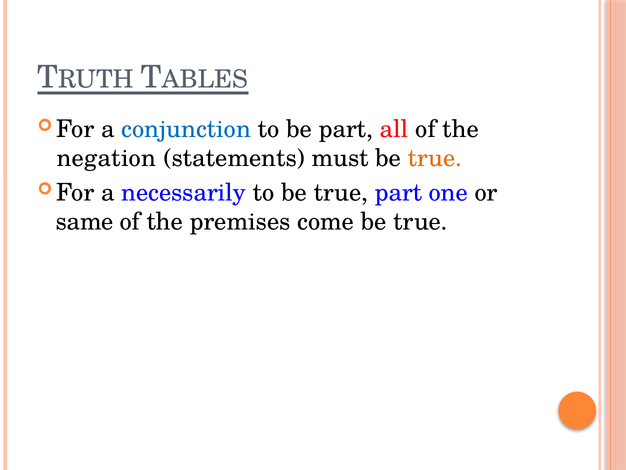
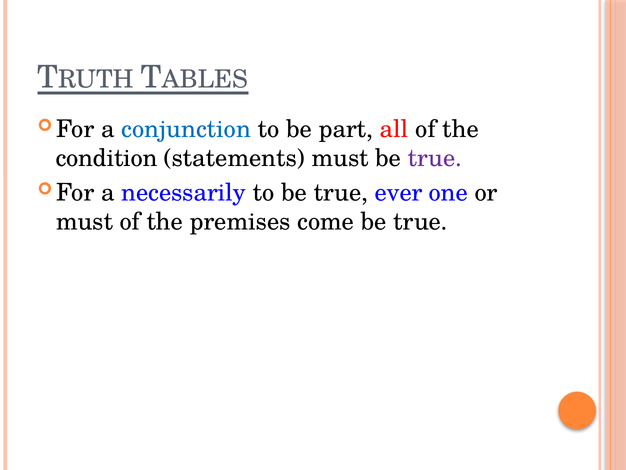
negation: negation -> condition
true at (435, 158) colour: orange -> purple
true part: part -> ever
same at (85, 222): same -> must
